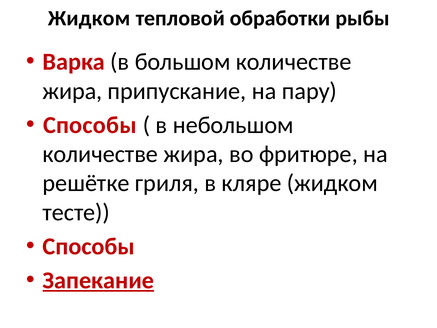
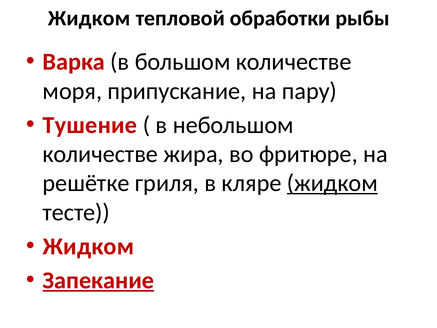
жира at (72, 91): жира -> моря
Способы at (90, 125): Способы -> Тушение
жидком at (332, 183) underline: none -> present
Способы at (89, 246): Способы -> Жидком
